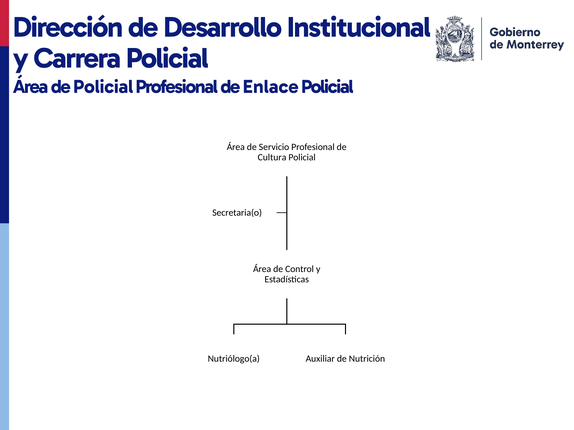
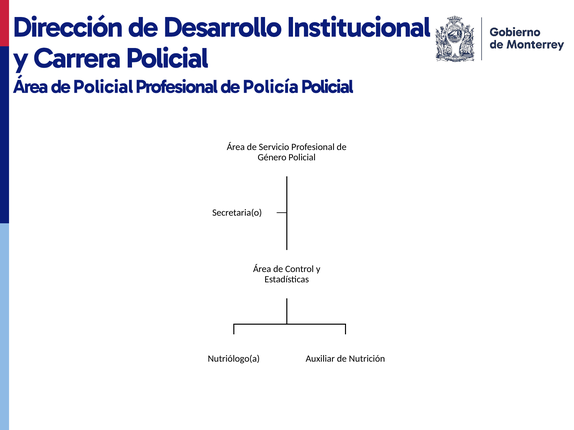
Enlace: Enlace -> Policía
Cultura: Cultura -> Género
